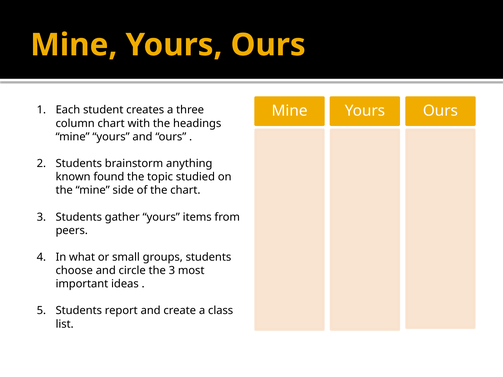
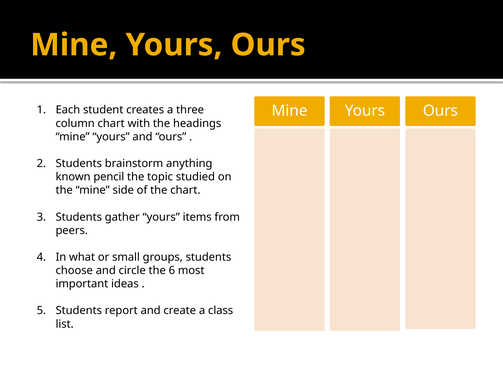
found: found -> pencil
the 3: 3 -> 6
